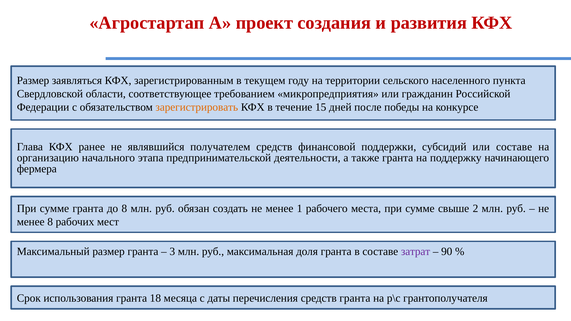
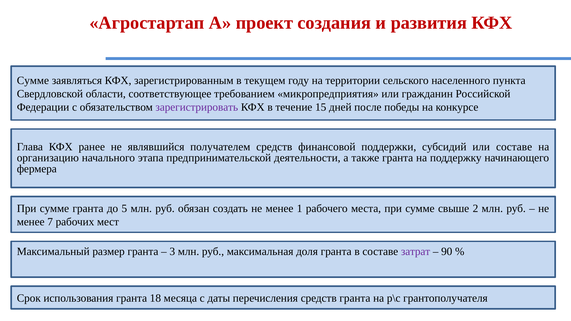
Размер at (33, 81): Размер -> Сумме
зарегистрировать colour: orange -> purple
до 8: 8 -> 5
менее 8: 8 -> 7
